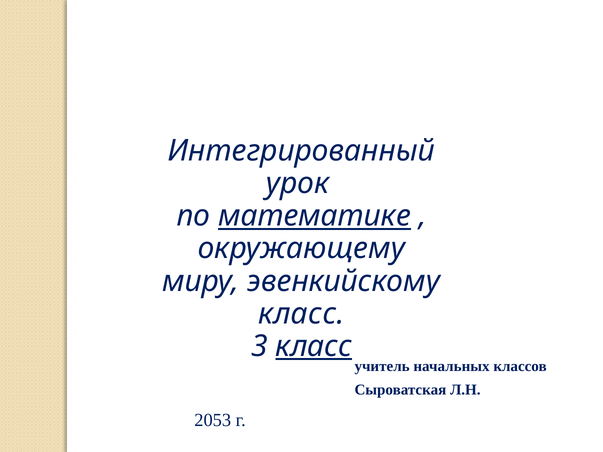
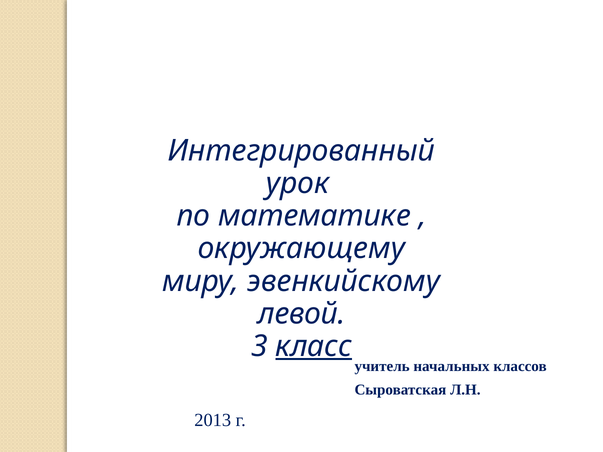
математике underline: present -> none
класс at (301, 314): класс -> левой
2053: 2053 -> 2013
